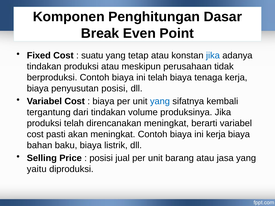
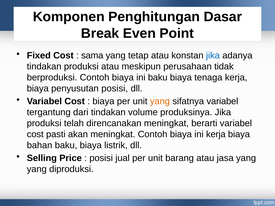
suatu: suatu -> sama
ini telah: telah -> baku
yang at (160, 101) colour: blue -> orange
sifatnya kembali: kembali -> variabel
yaitu at (37, 169): yaitu -> yang
